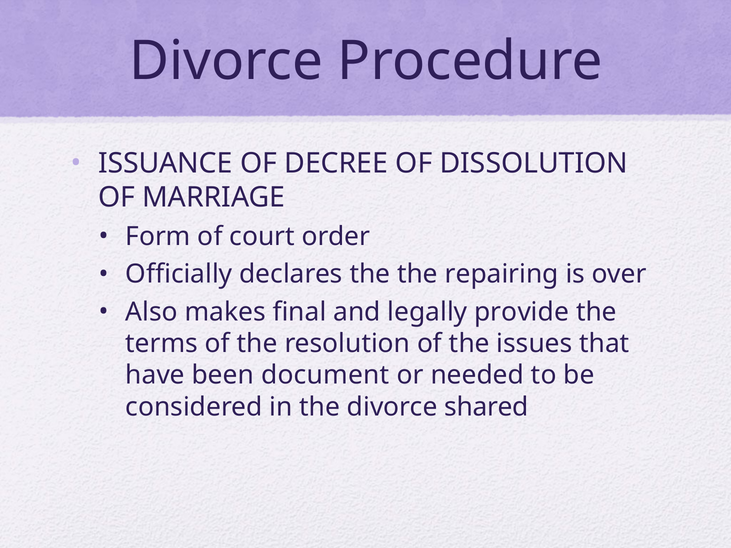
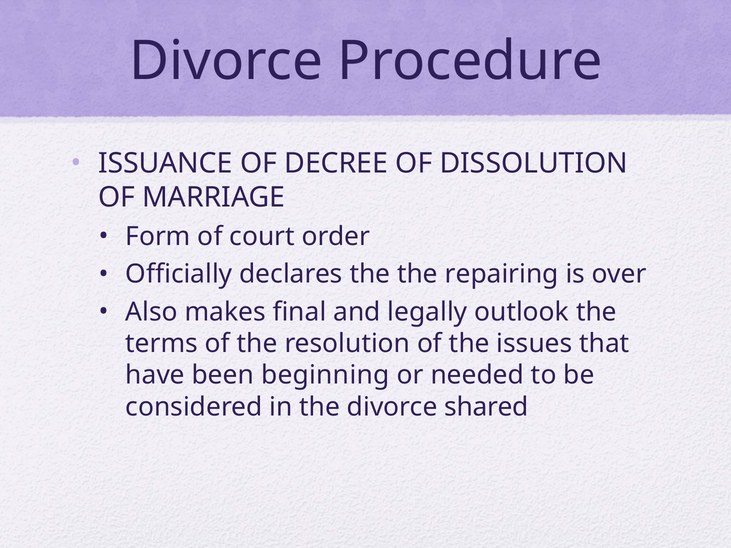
provide: provide -> outlook
document: document -> beginning
